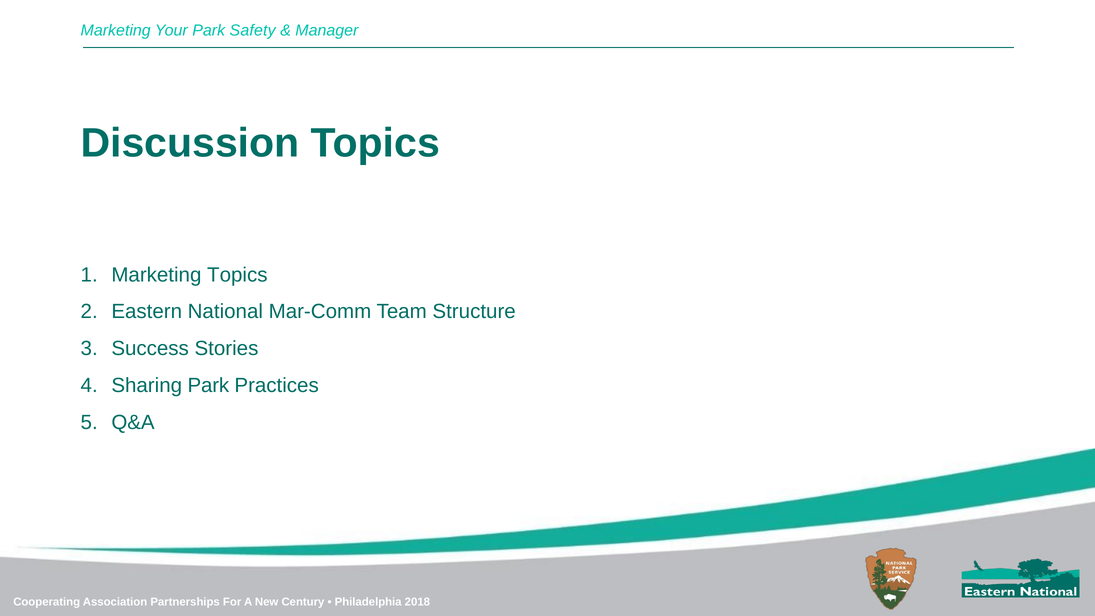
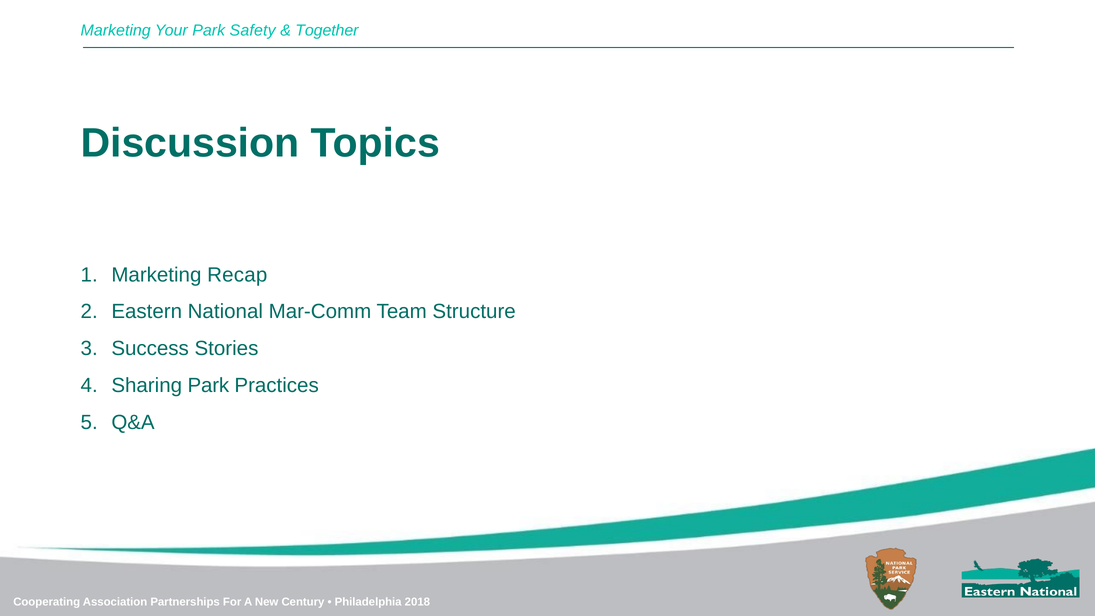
Manager: Manager -> Together
Marketing Topics: Topics -> Recap
